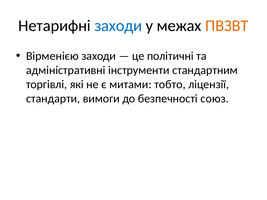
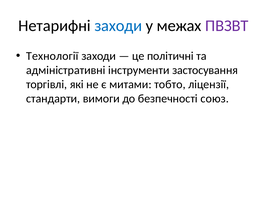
ПВЗВТ colour: orange -> purple
Вірменією: Вірменією -> Технології
стандартним: стандартним -> застосування
